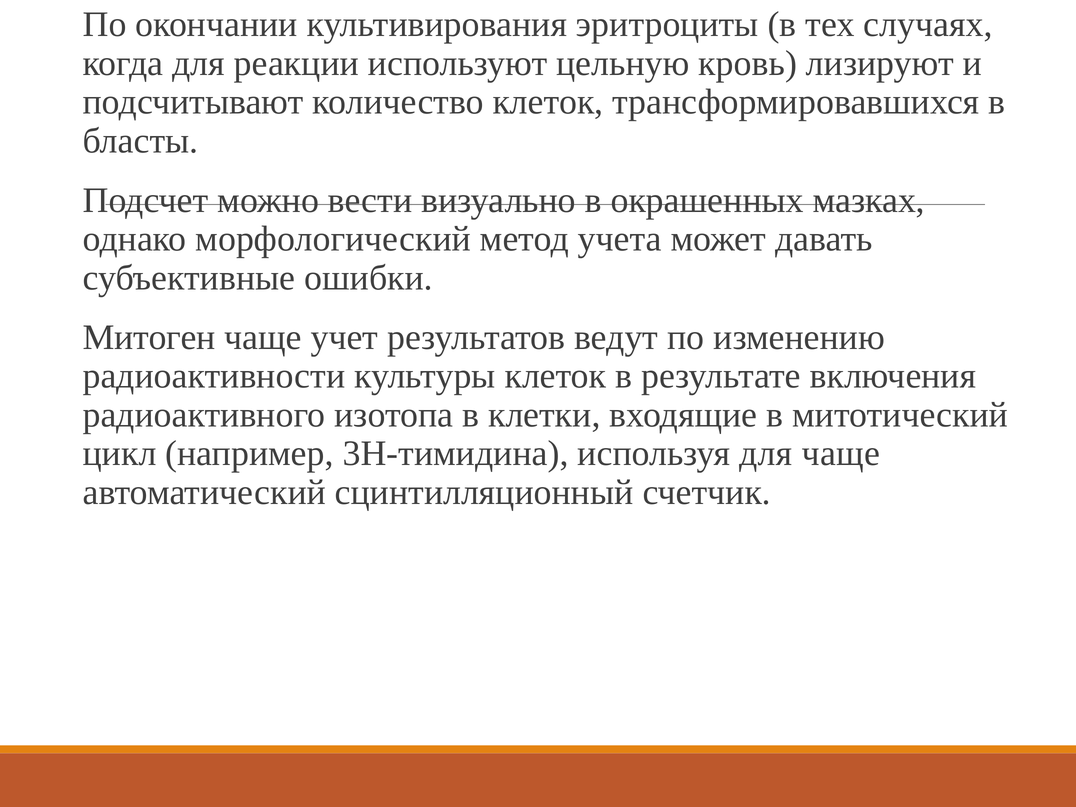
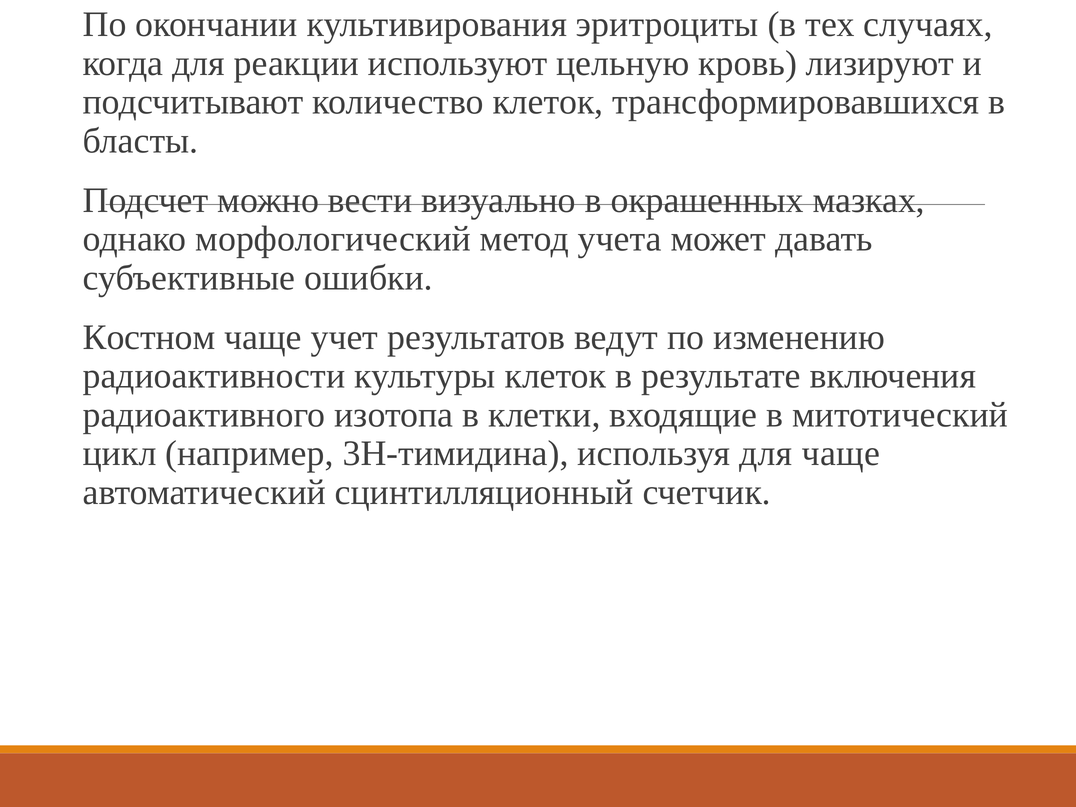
Митоген: Митоген -> Костном
